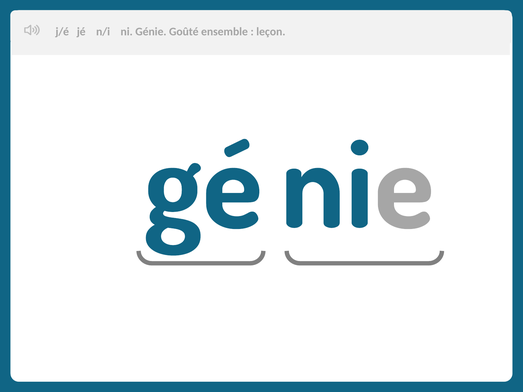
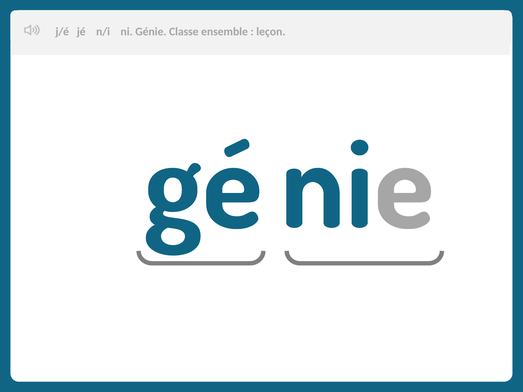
Goûté: Goûté -> Classe
